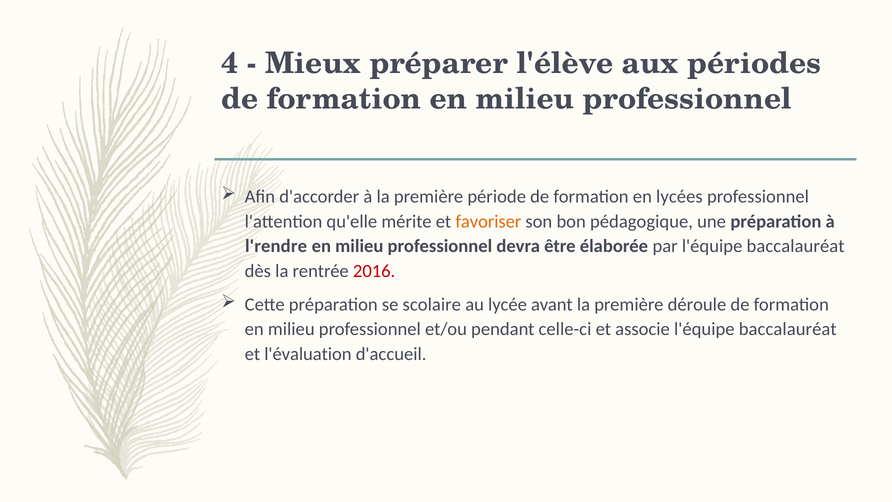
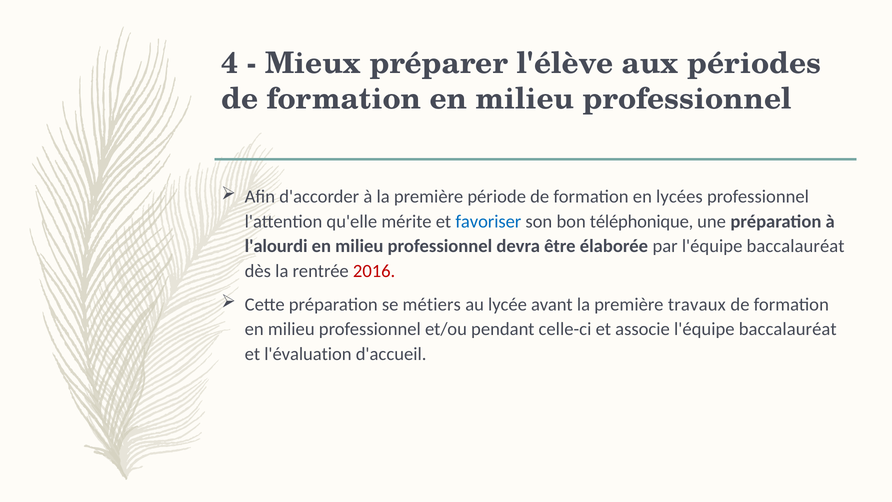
favoriser colour: orange -> blue
pédagogique: pédagogique -> téléphonique
l'rendre: l'rendre -> l'alourdi
scolaire: scolaire -> métiers
déroule: déroule -> travaux
